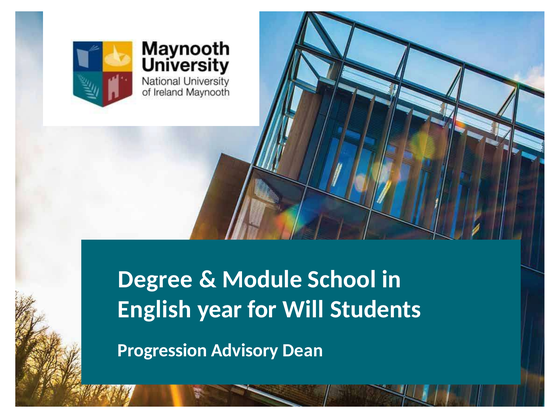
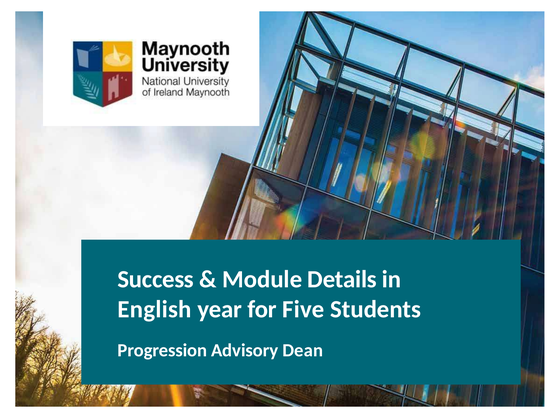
Degree: Degree -> Success
School: School -> Details
Will: Will -> Five
